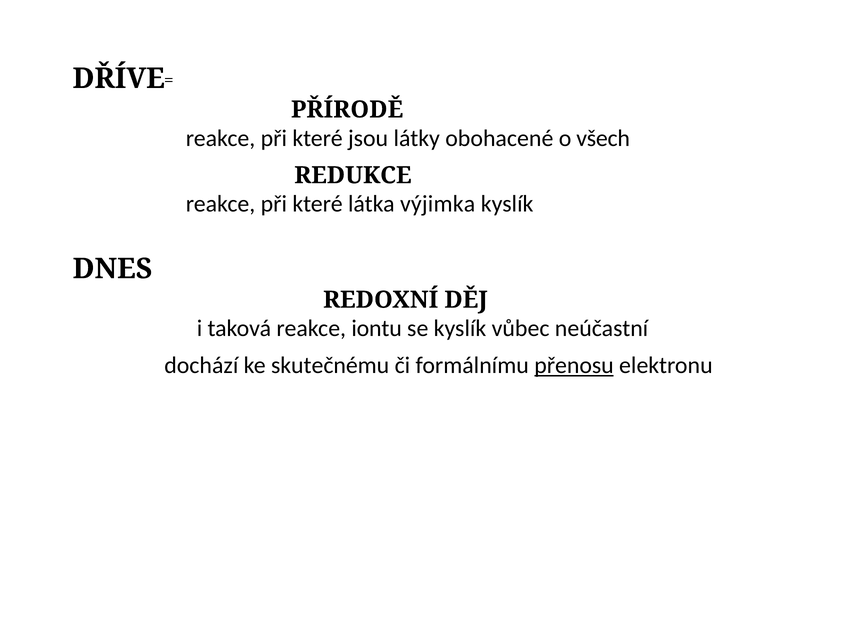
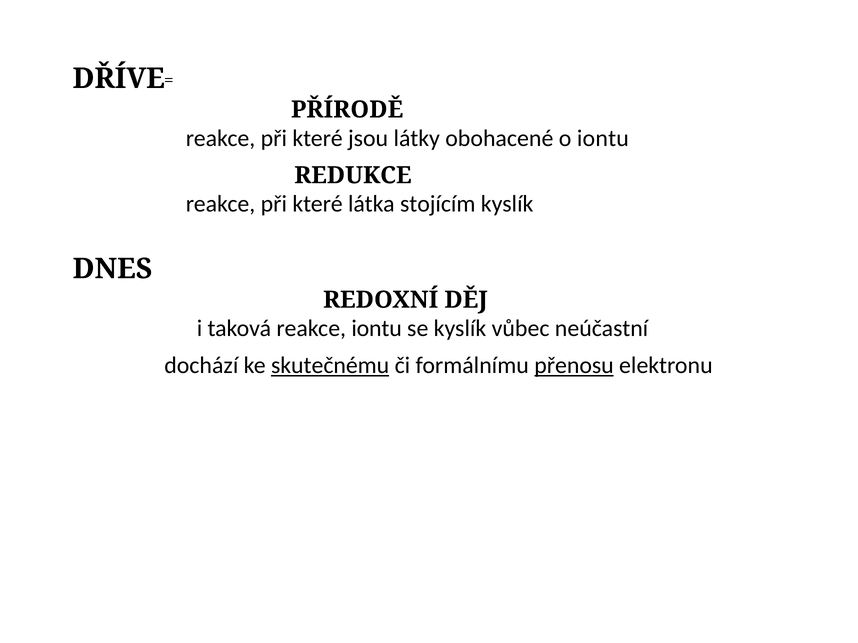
o všech: všech -> iontu
výjimka: výjimka -> stojícím
skutečnému underline: none -> present
